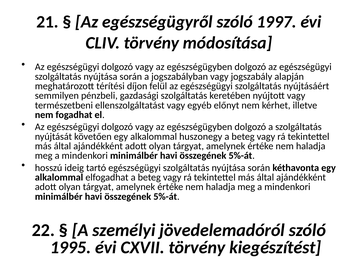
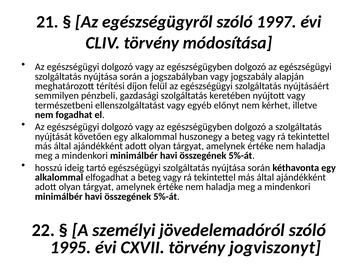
kiegészítést: kiegészítést -> jogviszonyt
